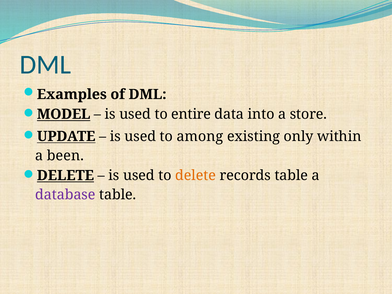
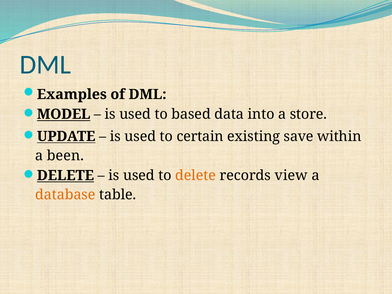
entire: entire -> based
among: among -> certain
only: only -> save
records table: table -> view
database colour: purple -> orange
